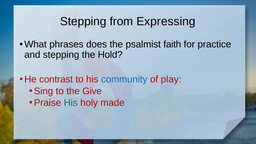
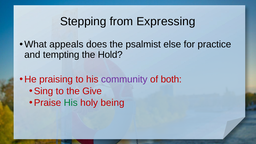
phrases: phrases -> appeals
faith: faith -> else
and stepping: stepping -> tempting
contrast: contrast -> praising
community colour: blue -> purple
play: play -> both
made: made -> being
